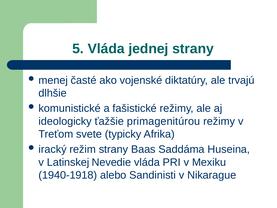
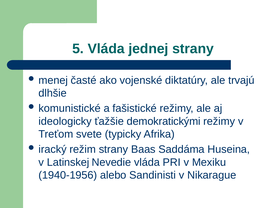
primagenitúrou: primagenitúrou -> demokratickými
1940-1918: 1940-1918 -> 1940-1956
